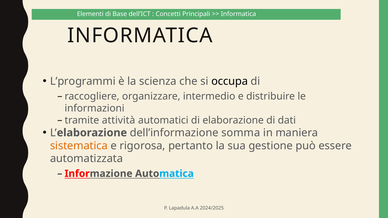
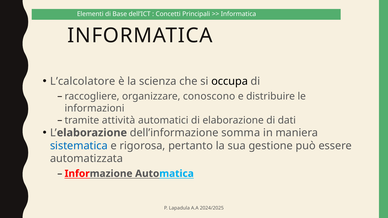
L’programmi: L’programmi -> L’calcolatore
intermedio: intermedio -> conoscono
sistematica colour: orange -> blue
